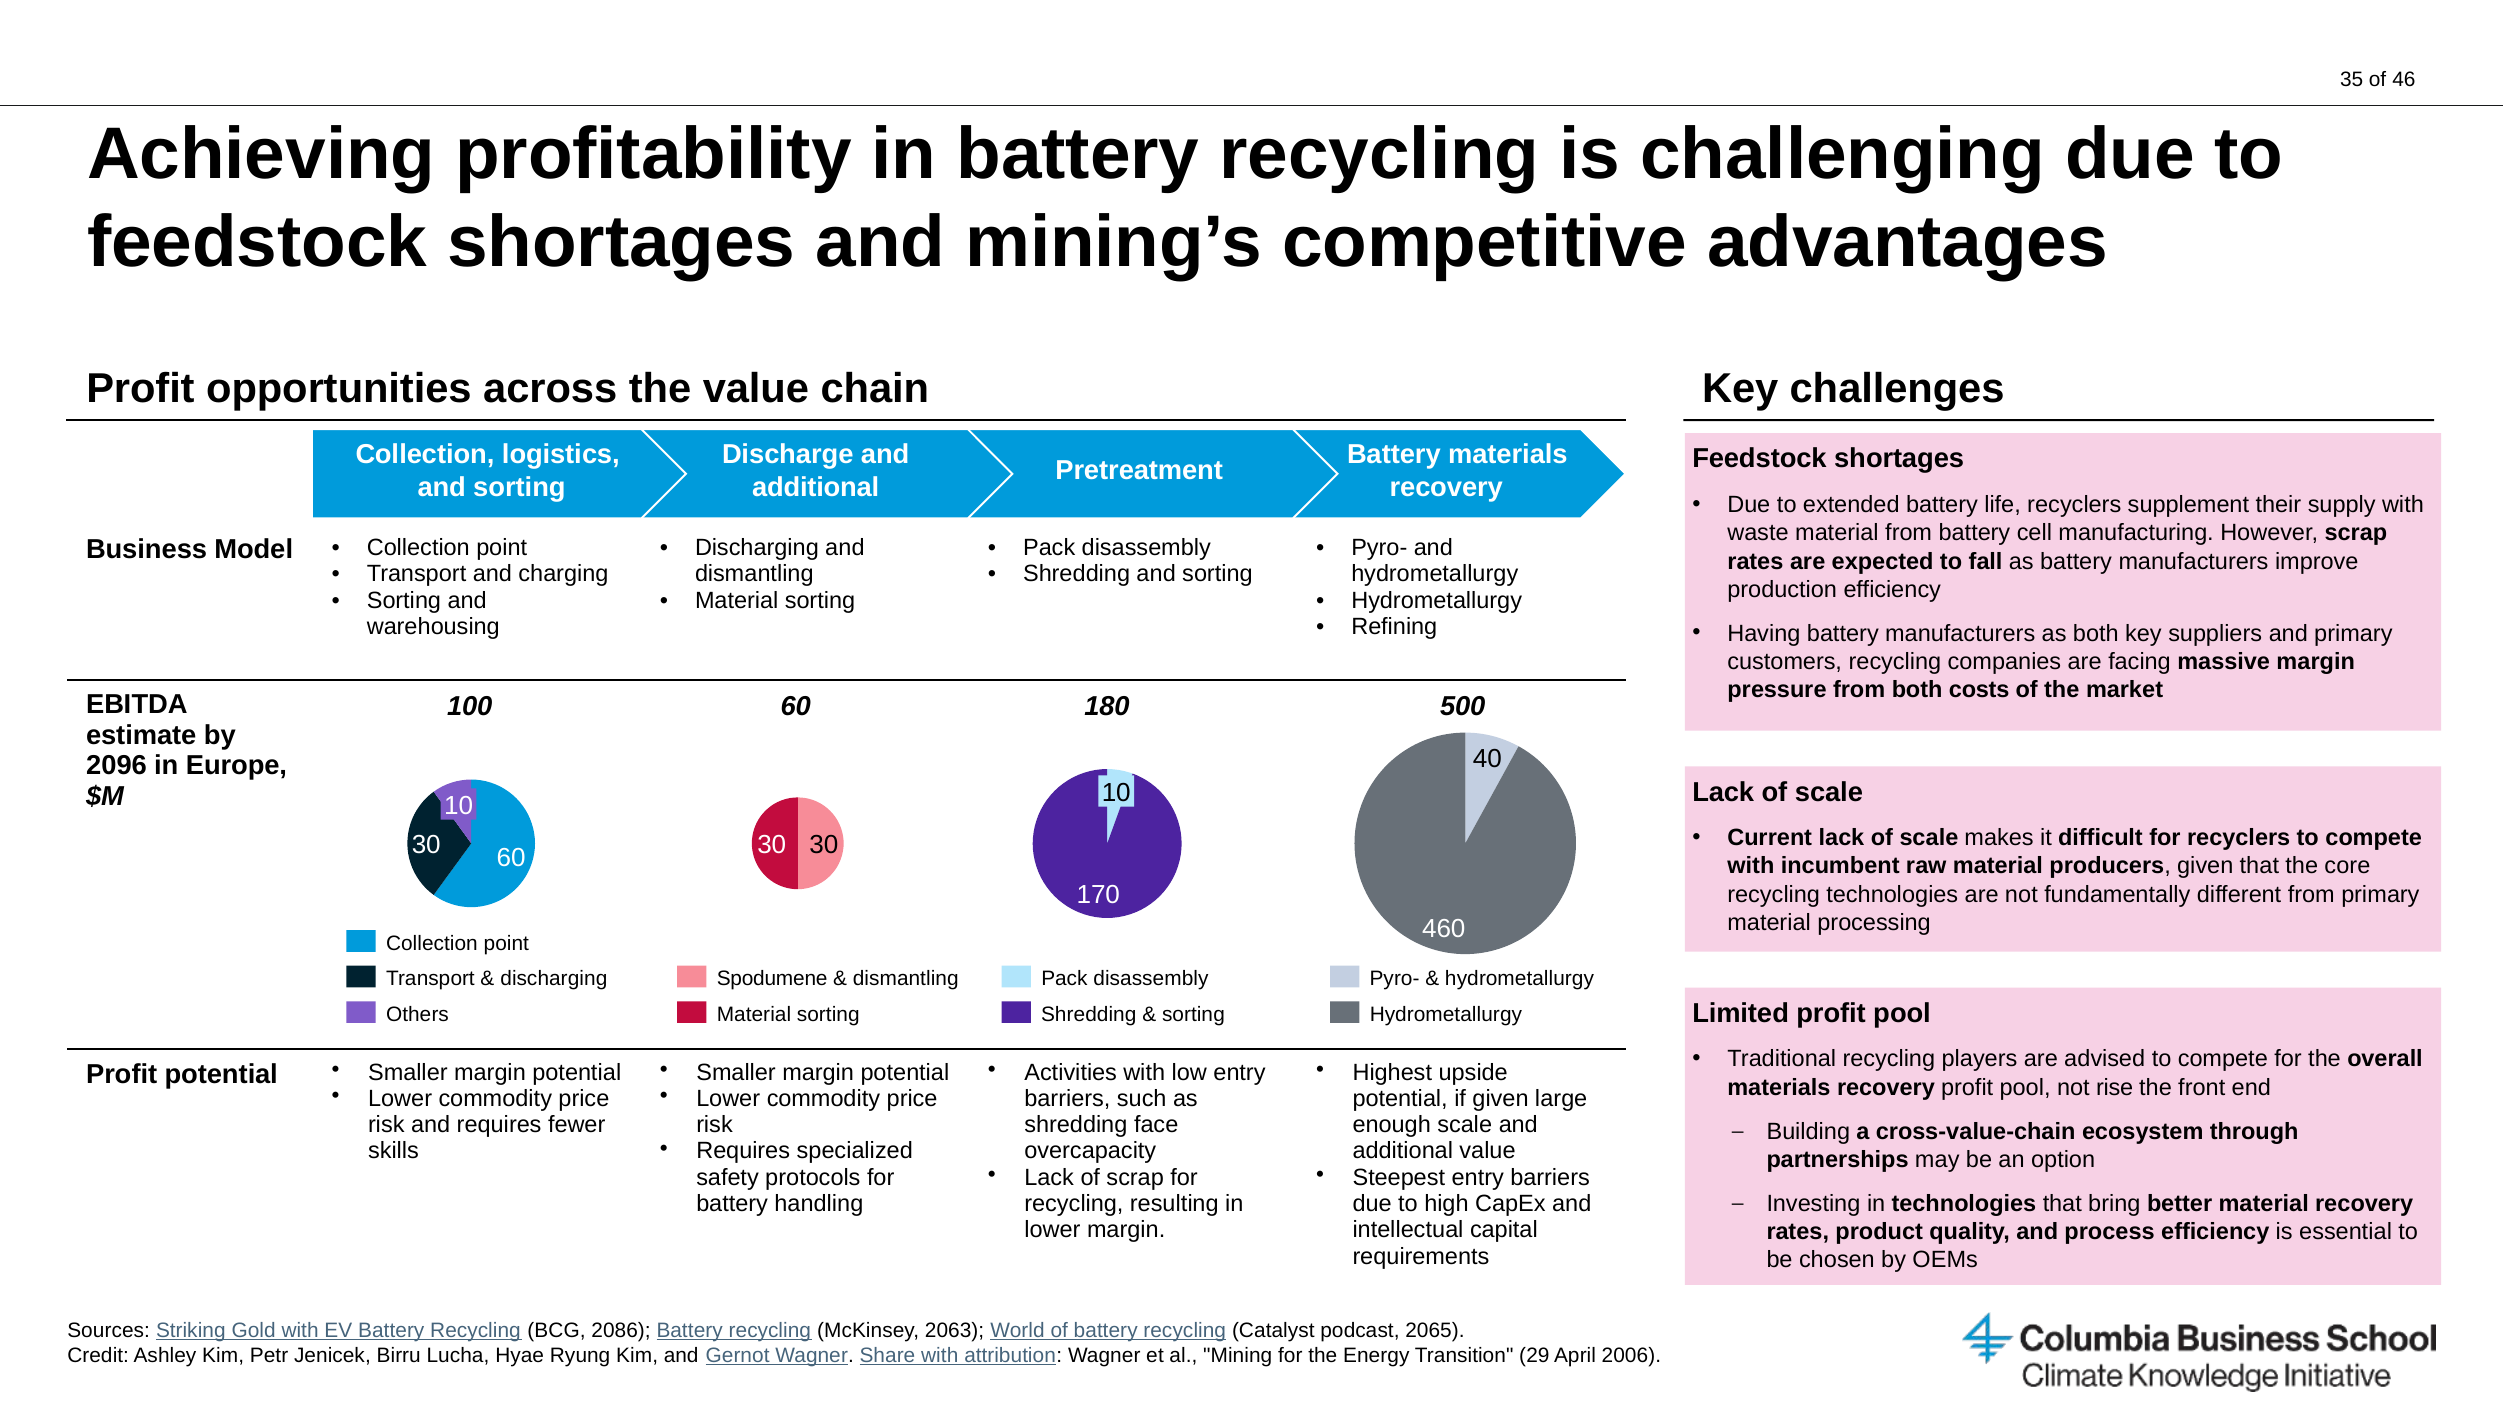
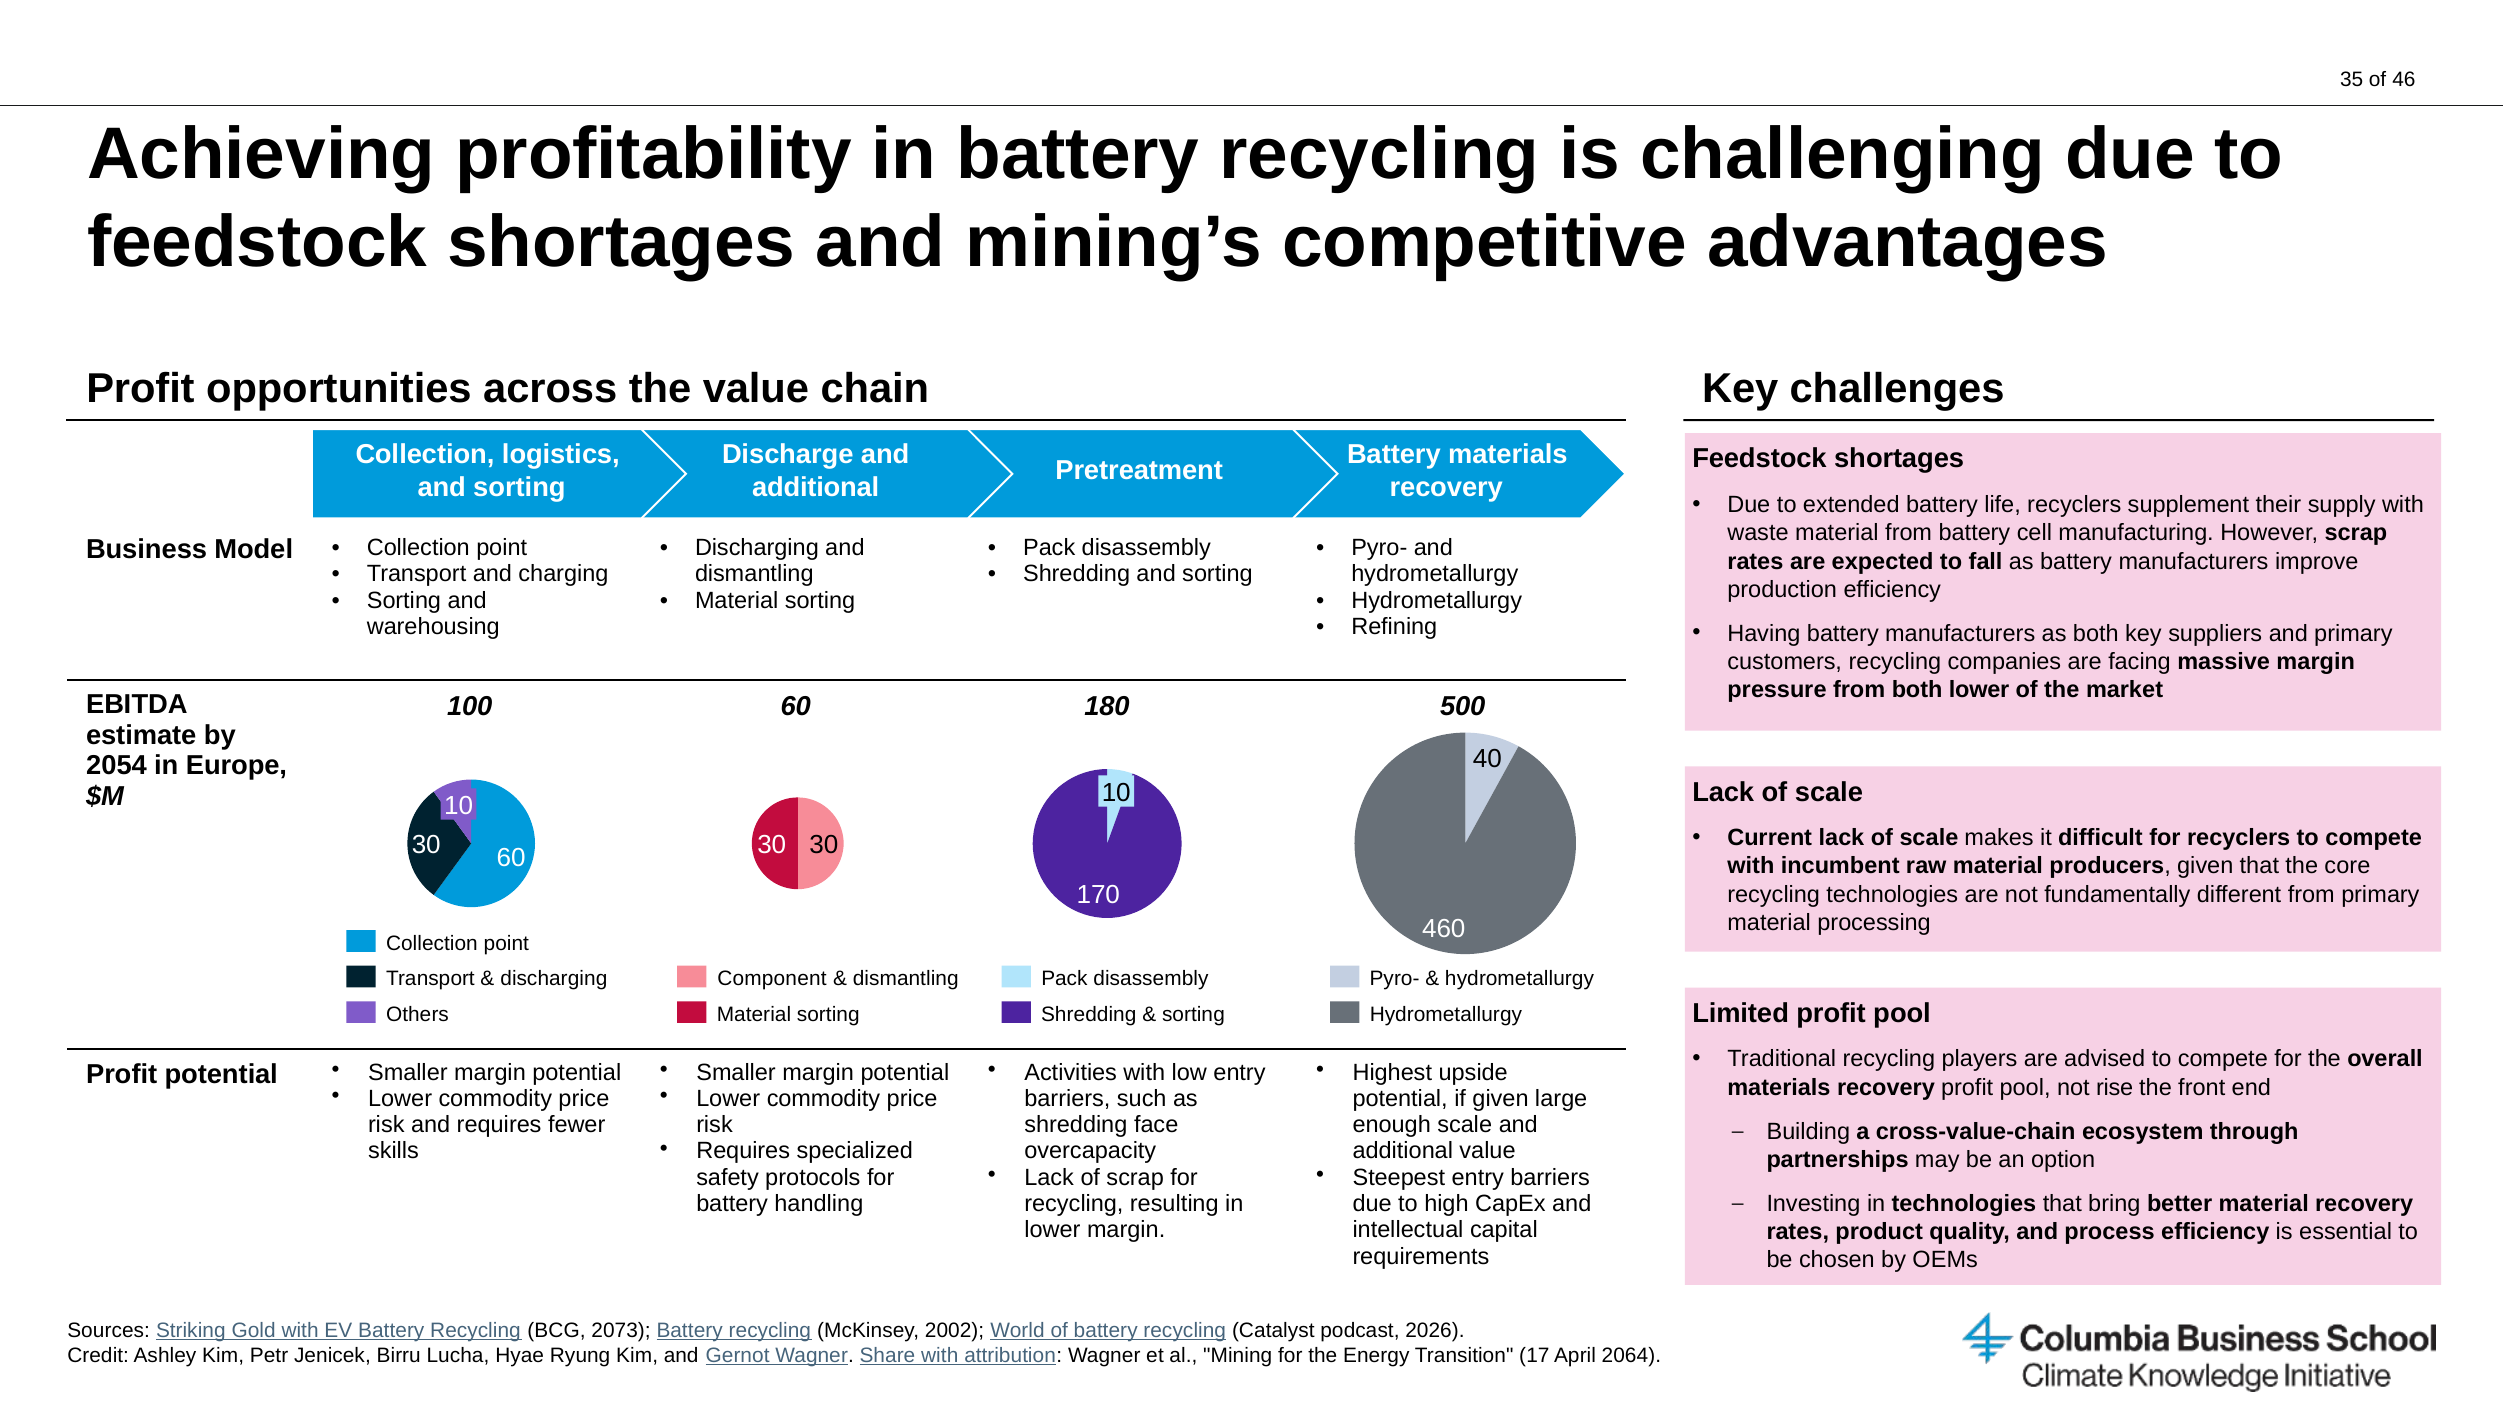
both costs: costs -> lower
2096: 2096 -> 2054
Spodumene: Spodumene -> Component
2086: 2086 -> 2073
2063: 2063 -> 2002
2065: 2065 -> 2026
29: 29 -> 17
2006: 2006 -> 2064
